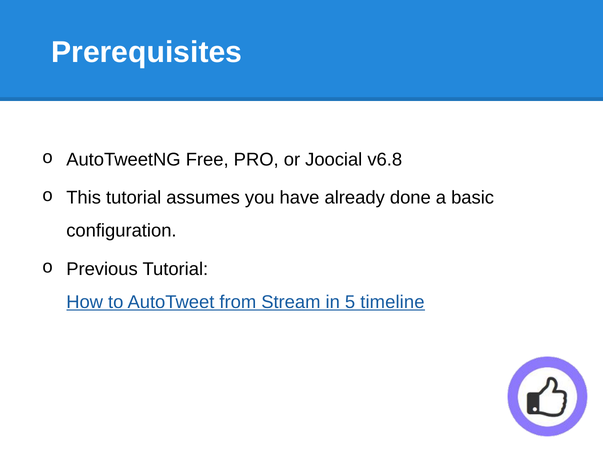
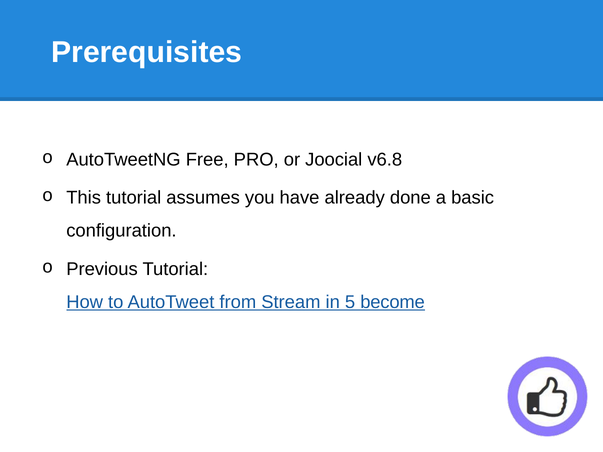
timeline: timeline -> become
